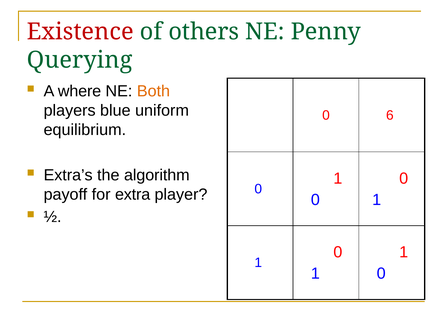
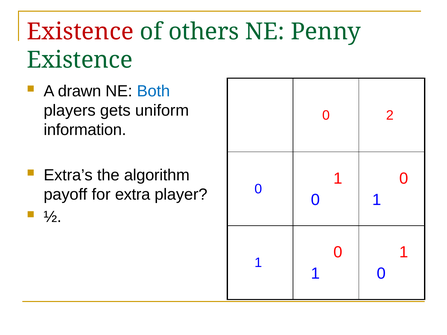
Querying at (80, 60): Querying -> Existence
where: where -> drawn
Both colour: orange -> blue
blue: blue -> gets
6: 6 -> 2
equilibrium: equilibrium -> information
